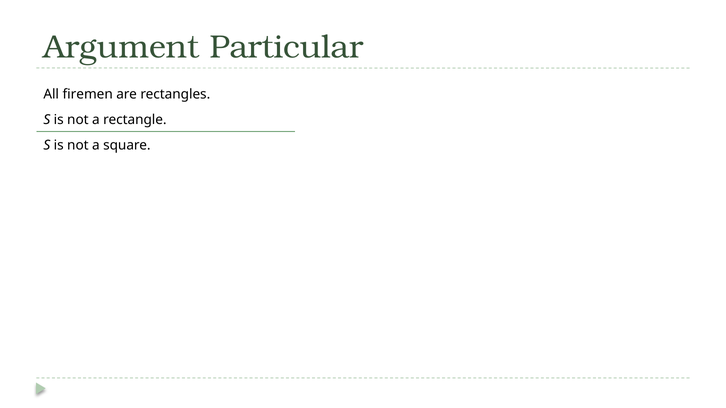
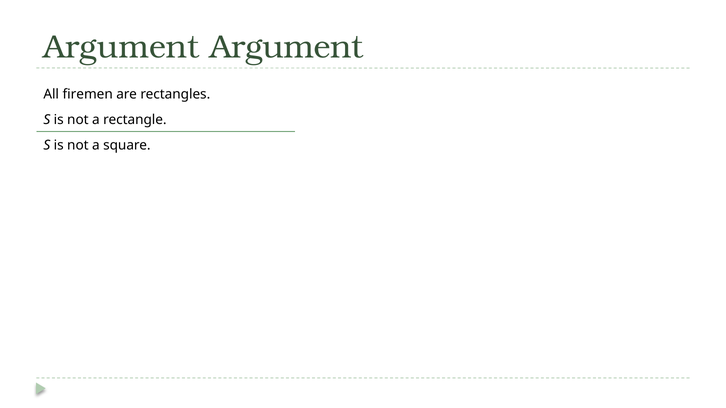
Argument Particular: Particular -> Argument
